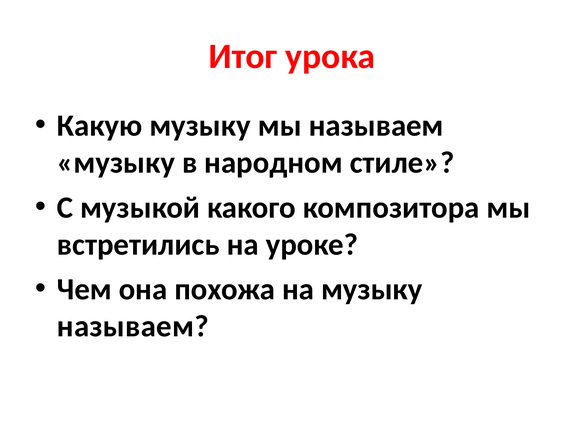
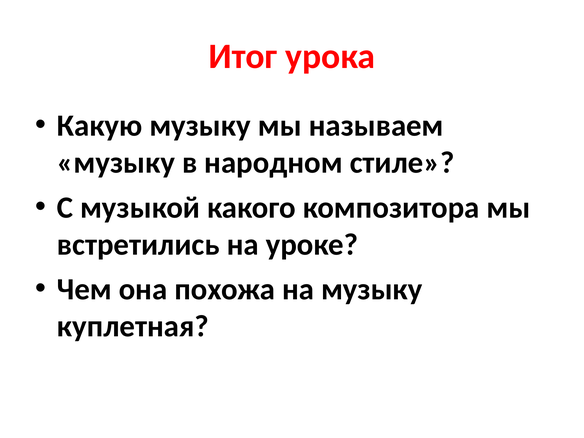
называем at (133, 326): называем -> куплетная
